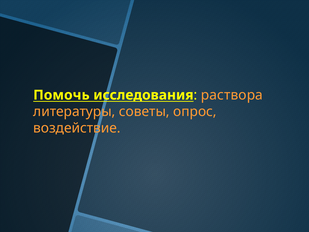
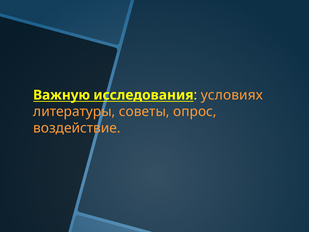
Помочь: Помочь -> Важную
раствора: раствора -> условиях
